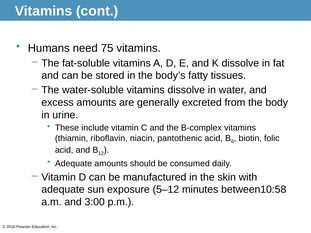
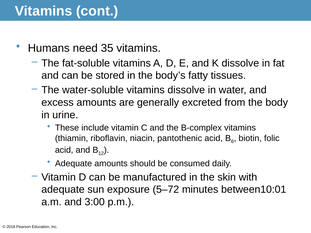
75: 75 -> 35
5–12: 5–12 -> 5–72
between10:58: between10:58 -> between10:01
